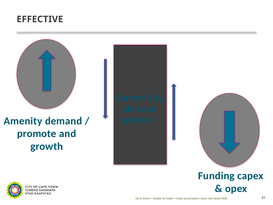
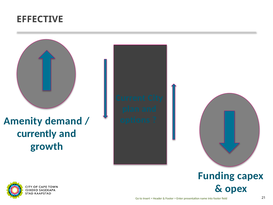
promote: promote -> currently
